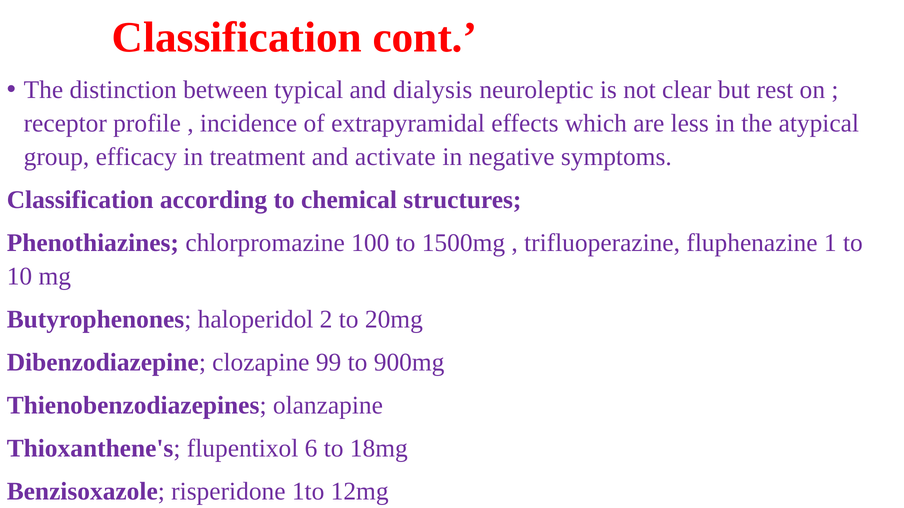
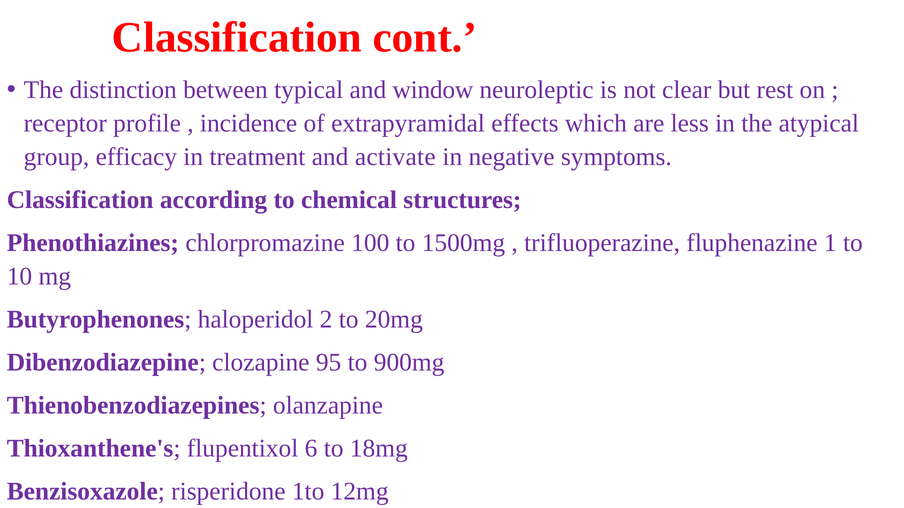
dialysis: dialysis -> window
99: 99 -> 95
